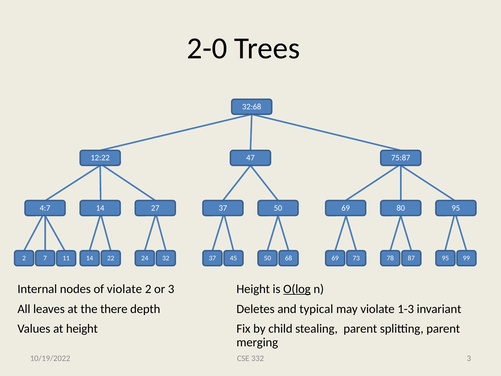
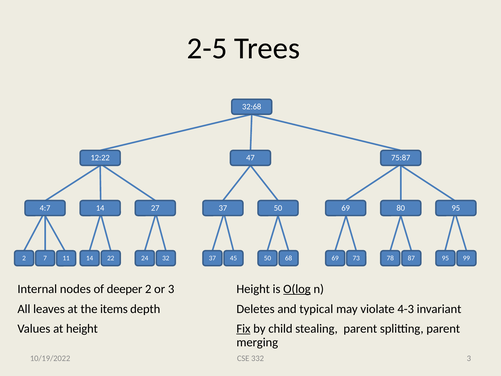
2-0: 2-0 -> 2-5
of violate: violate -> deeper
there: there -> items
1-3: 1-3 -> 4-3
Fix underline: none -> present
